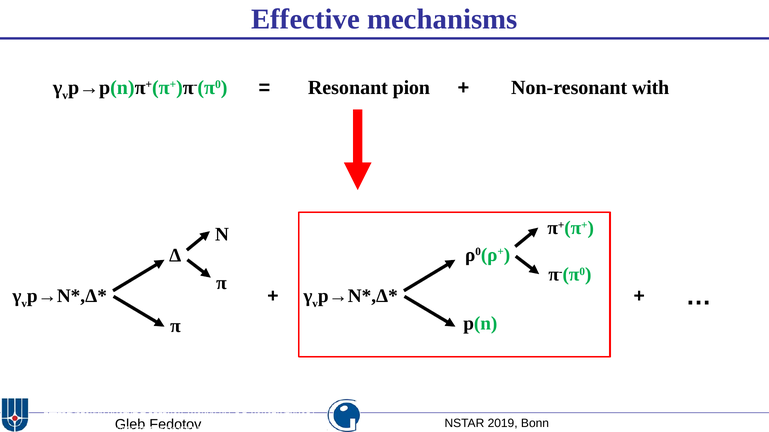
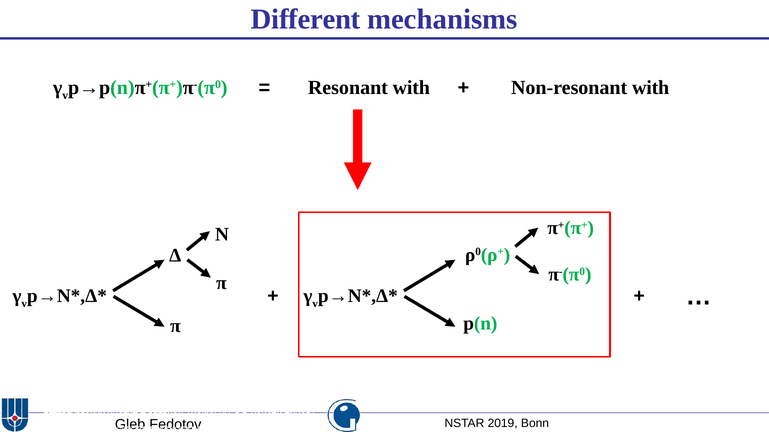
Effective: Effective -> Different
Resonant pion: pion -> with
